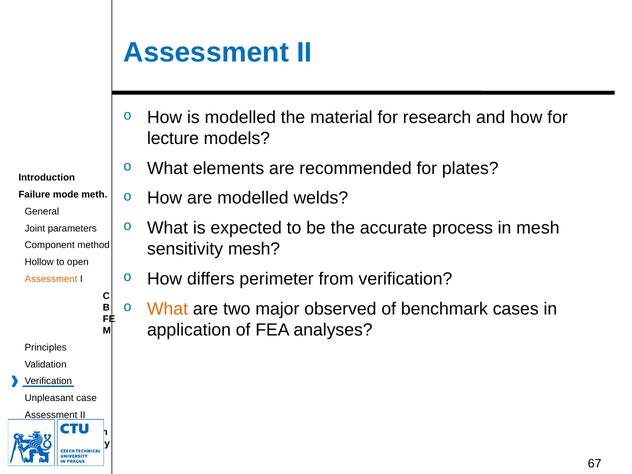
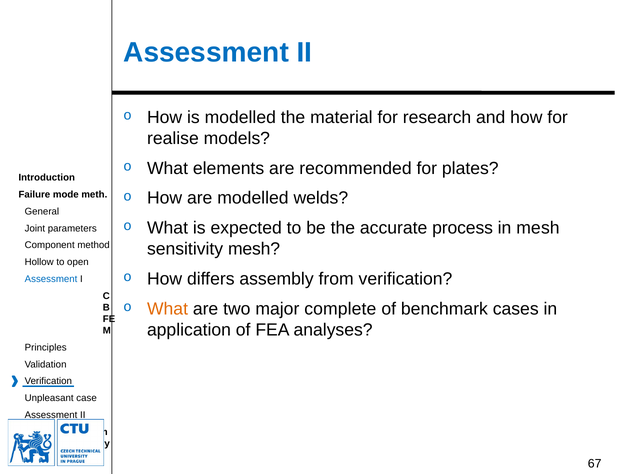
lecture: lecture -> realise
perimeter: perimeter -> assembly
Assessment at (51, 279) colour: orange -> blue
observed: observed -> complete
